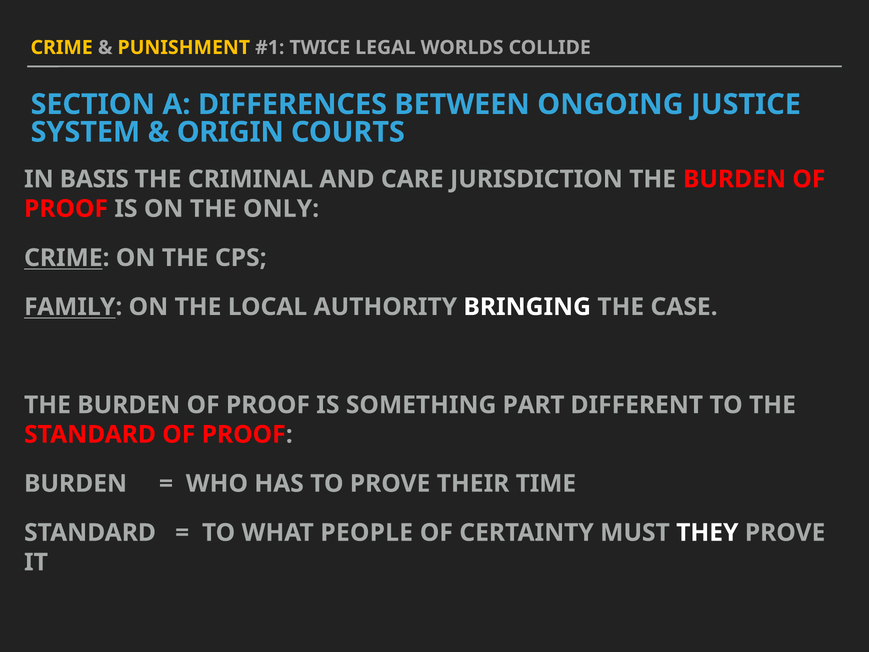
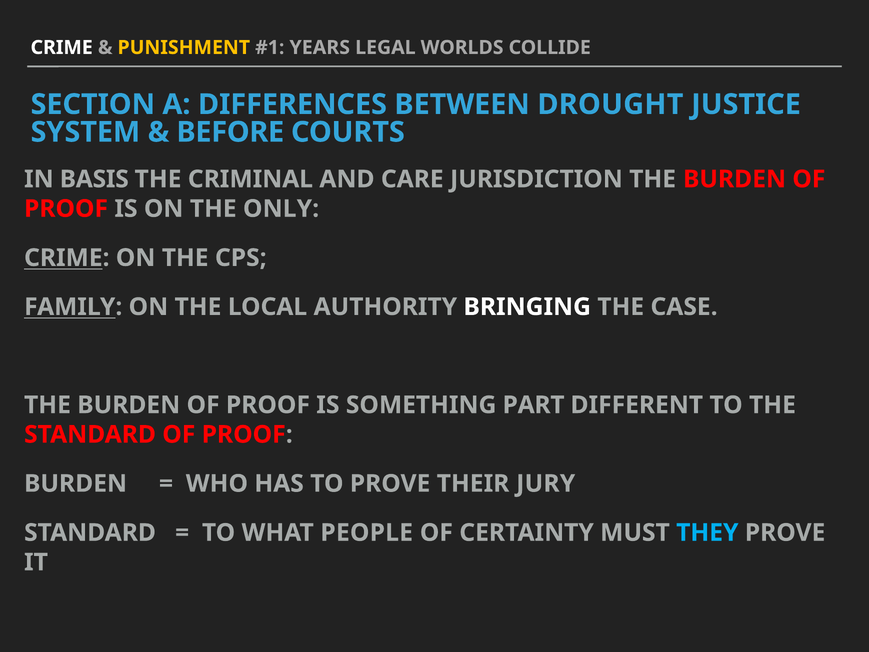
CRIME at (62, 48) colour: yellow -> white
TWICE: TWICE -> YEARS
ONGOING: ONGOING -> DROUGHT
ORIGIN: ORIGIN -> BEFORE
TIME: TIME -> JURY
THEY colour: white -> light blue
